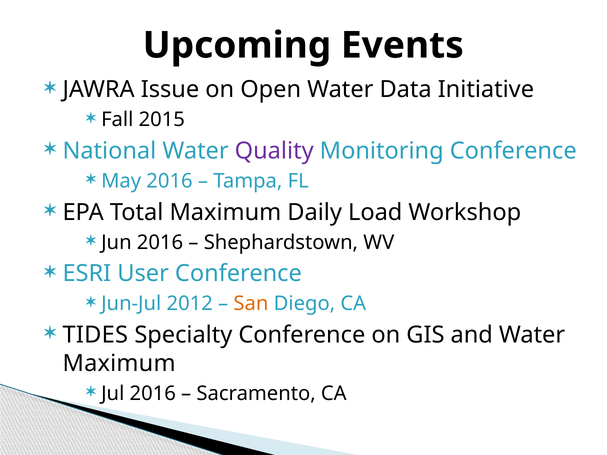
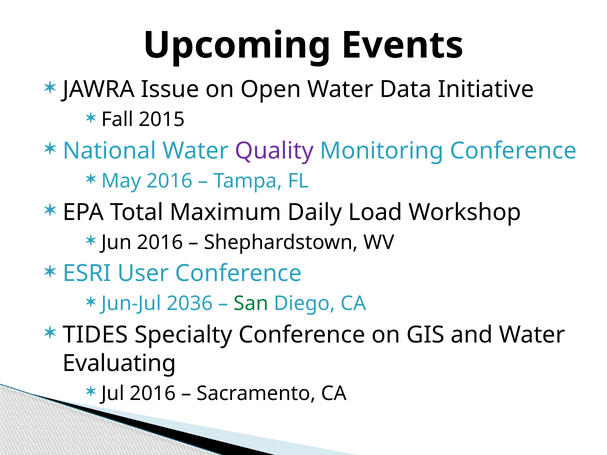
2012: 2012 -> 2036
San colour: orange -> green
Maximum at (119, 364): Maximum -> Evaluating
